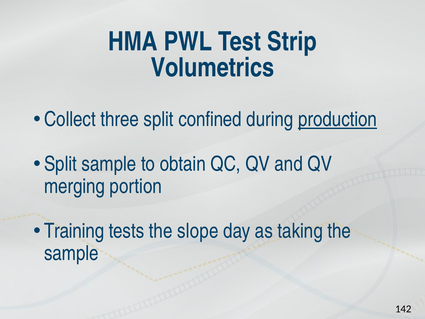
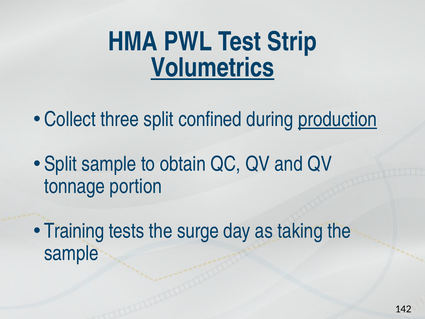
Volumetrics underline: none -> present
merging: merging -> tonnage
slope: slope -> surge
